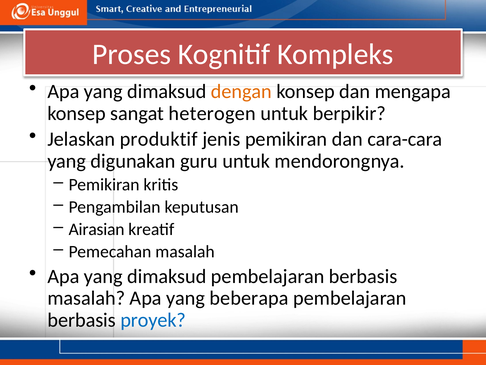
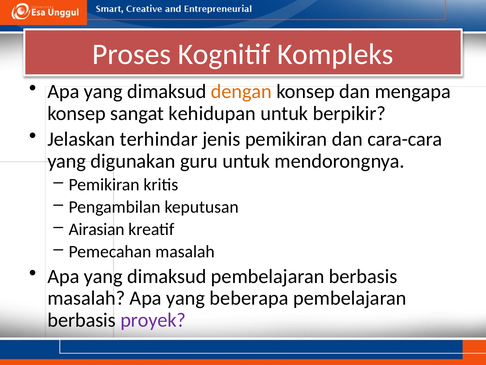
heterogen: heterogen -> kehidupan
produktif: produktif -> terhindar
proyek colour: blue -> purple
